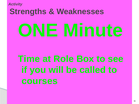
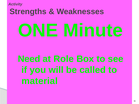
Time: Time -> Need
courses: courses -> material
